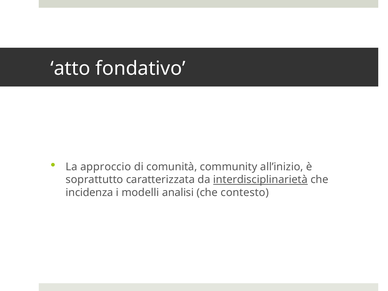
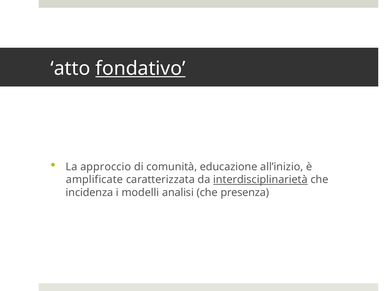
fondativo underline: none -> present
community: community -> educazione
soprattutto: soprattutto -> amplificate
contesto: contesto -> presenza
